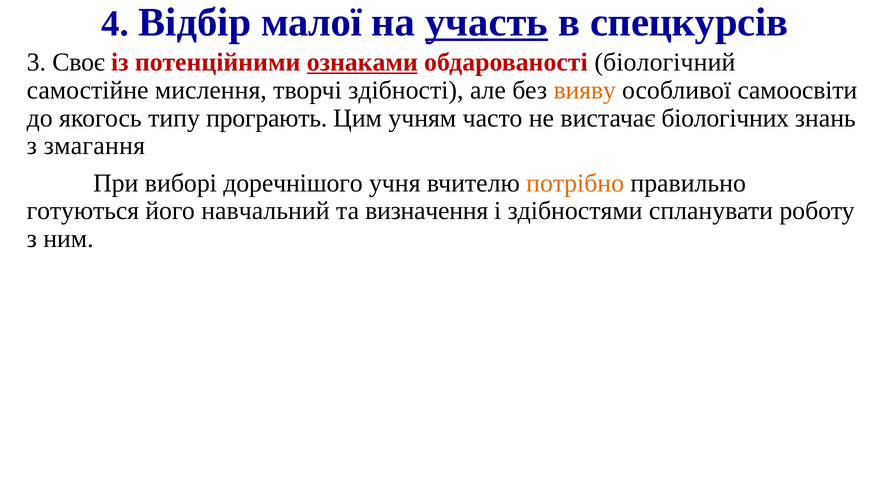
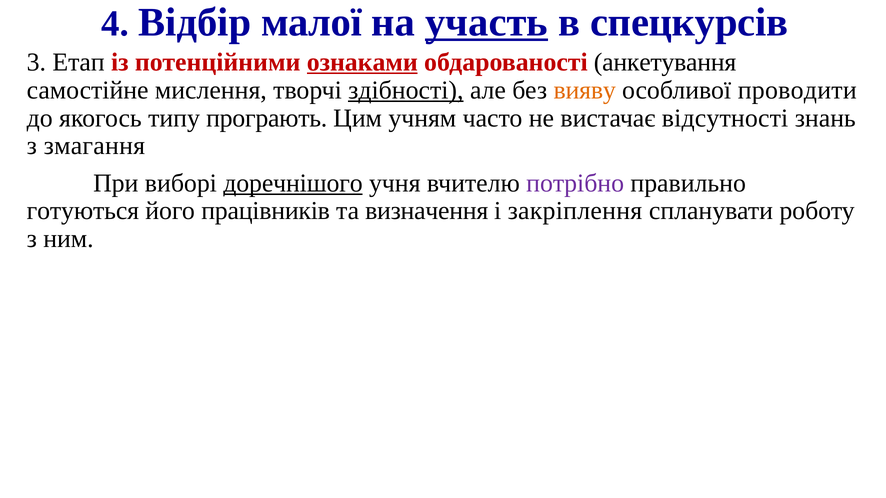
Своє: Своє -> Етап
біологічний: біологічний -> анкетування
здібності underline: none -> present
самоосвіти: самоосвіти -> проводити
біологічних: біологічних -> відсутності
доречнішого underline: none -> present
потрібно colour: orange -> purple
навчальний: навчальний -> працівників
здібностями: здібностями -> закріплення
